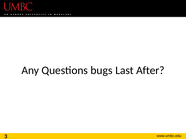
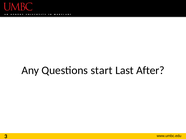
bugs: bugs -> start
